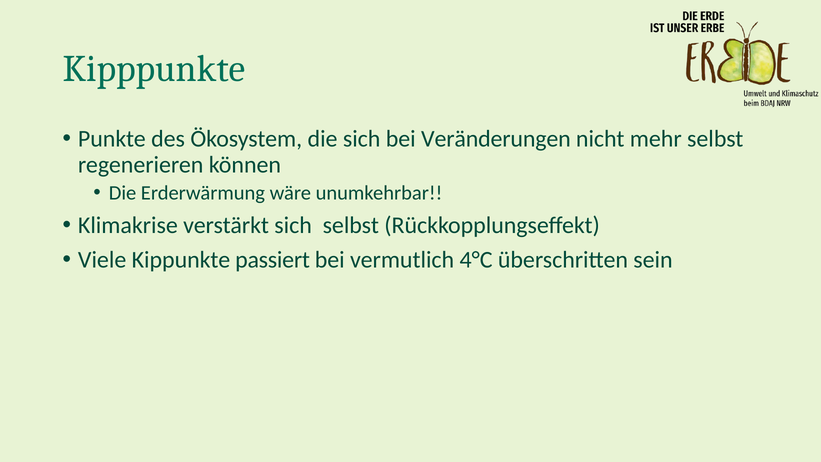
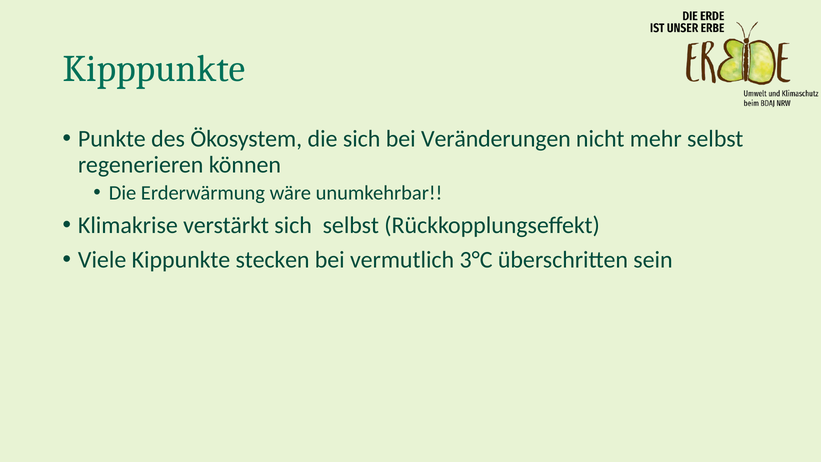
passiert: passiert -> stecken
4°C: 4°C -> 3°C
